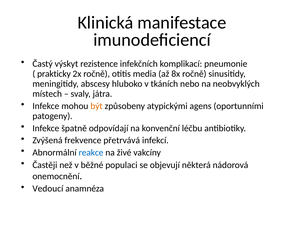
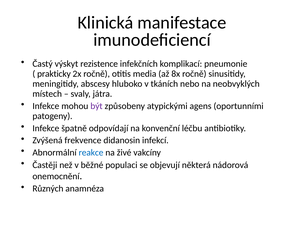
být colour: orange -> purple
přetrvává: přetrvává -> didanosin
Vedoucí: Vedoucí -> Různých
